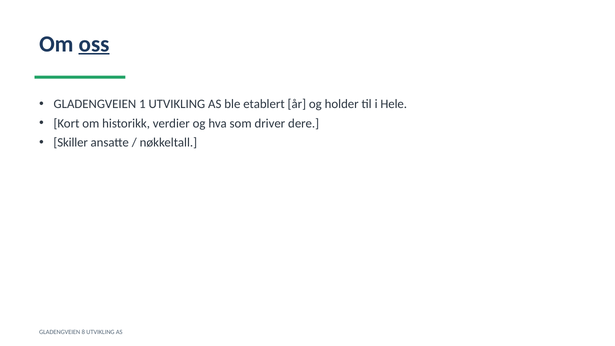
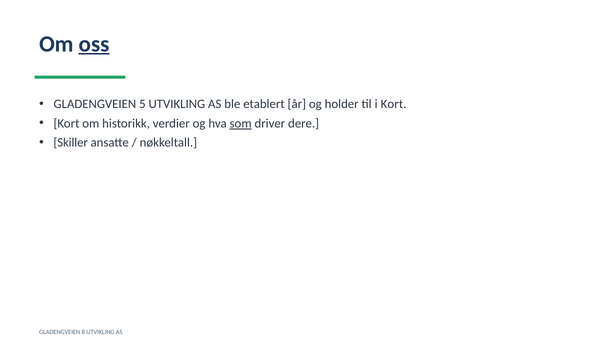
1: 1 -> 5
i Hele: Hele -> Kort
som underline: none -> present
